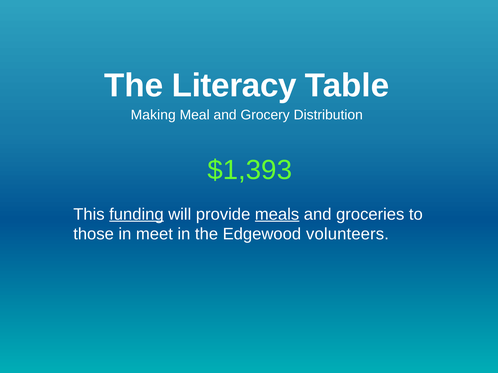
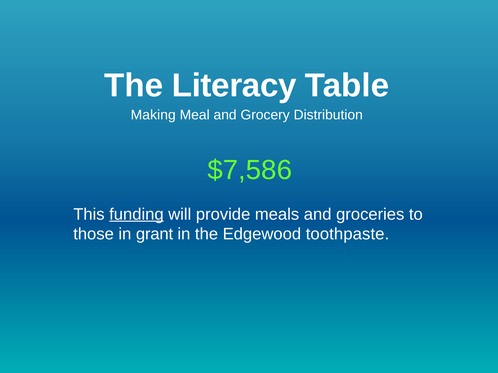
$1,393: $1,393 -> $7,586
meals underline: present -> none
meet: meet -> grant
volunteers: volunteers -> toothpaste
